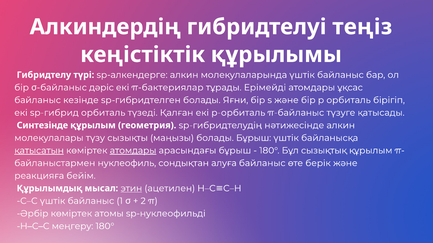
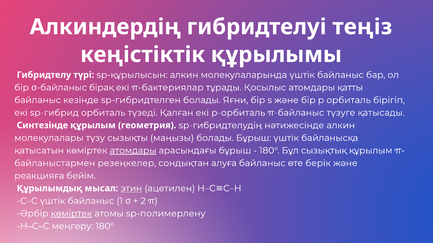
sp-алкендерге: sp-алкендерге -> sp-құрылысын
дәріс: дәріс -> бірақ
Ерімейді: Ерімейді -> Қосылыс
ұқсас: ұқсас -> қатты
қатысатын underline: present -> none
нуклеофиль: нуклеофиль -> резеңкелер
көміртек at (71, 214) underline: none -> present
sp-нуклеофильді: sp-нуклеофильді -> sp-полимерлену
